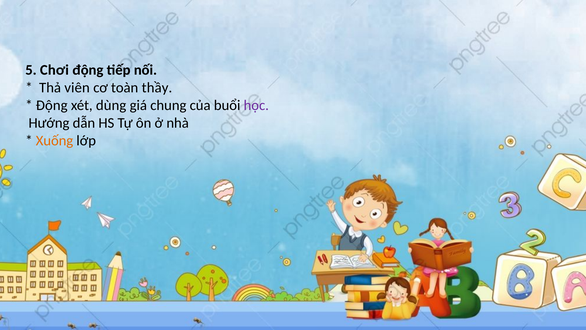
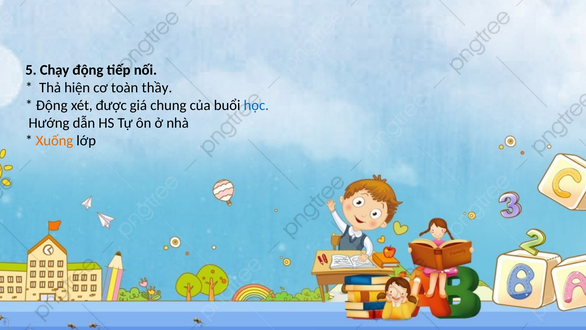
Chơi: Chơi -> Chạy
viên: viên -> hiện
dùng: dùng -> được
học colour: purple -> blue
